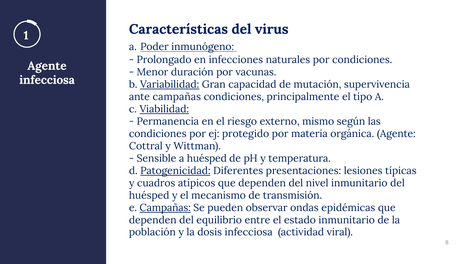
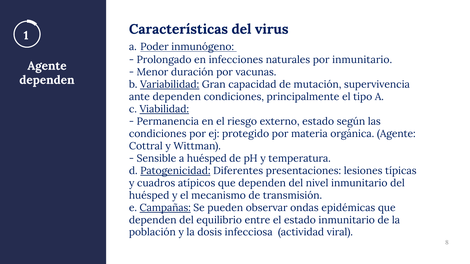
por condiciones: condiciones -> inmunitario
infecciosa at (47, 80): infecciosa -> dependen
ante campañas: campañas -> dependen
externo mismo: mismo -> estado
